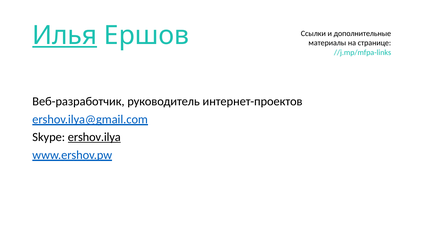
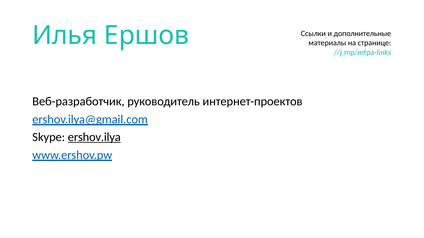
Илья underline: present -> none
